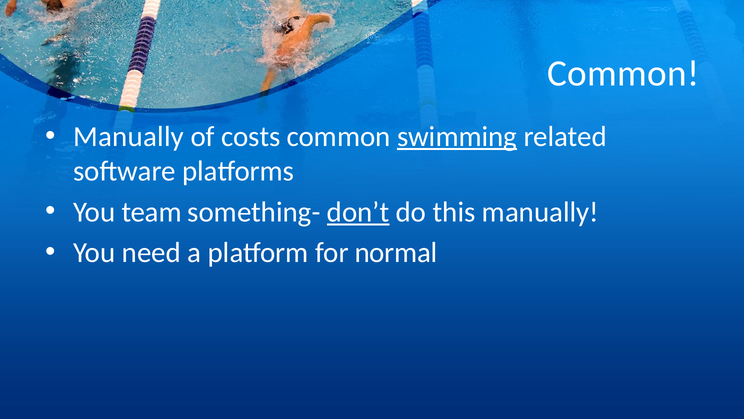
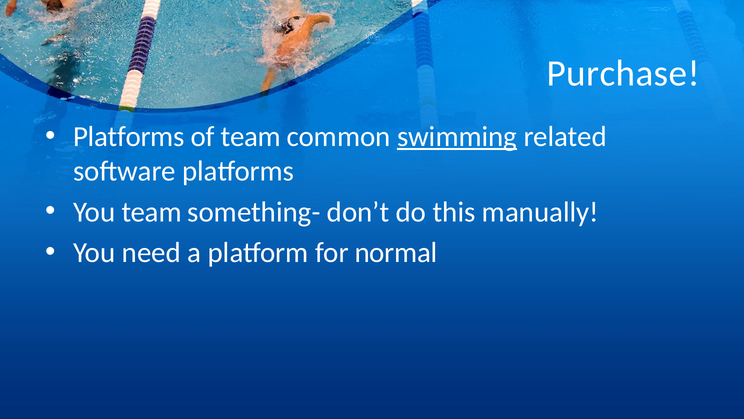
Common at (623, 74): Common -> Purchase
Manually at (129, 136): Manually -> Platforms
of costs: costs -> team
don’t underline: present -> none
